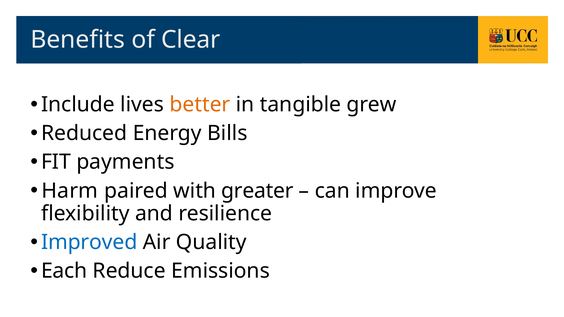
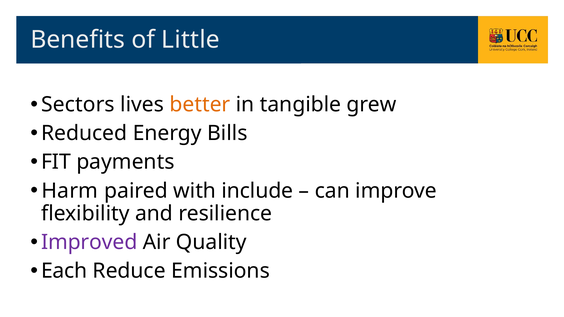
Clear: Clear -> Little
Include: Include -> Sectors
greater: greater -> include
Improved colour: blue -> purple
